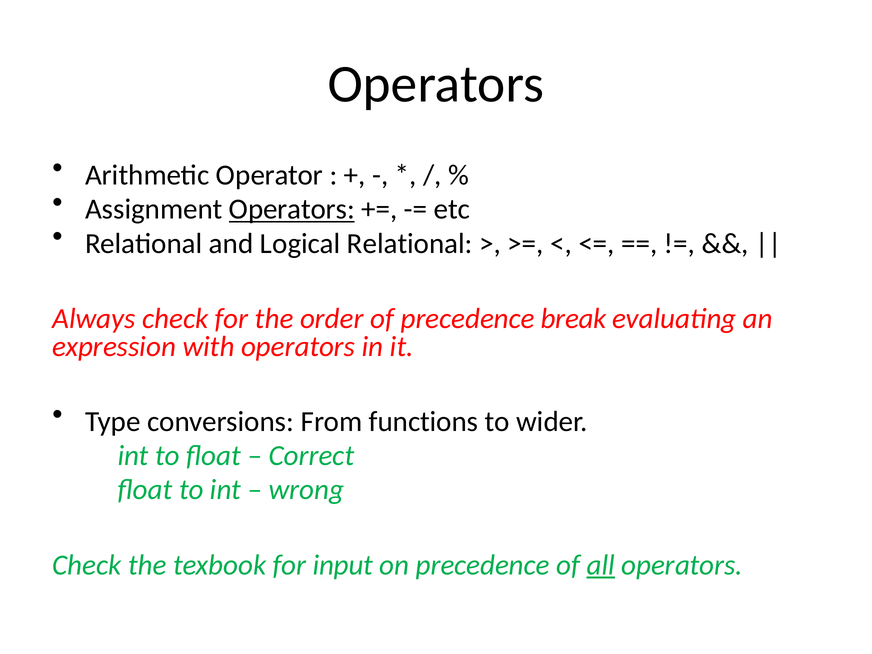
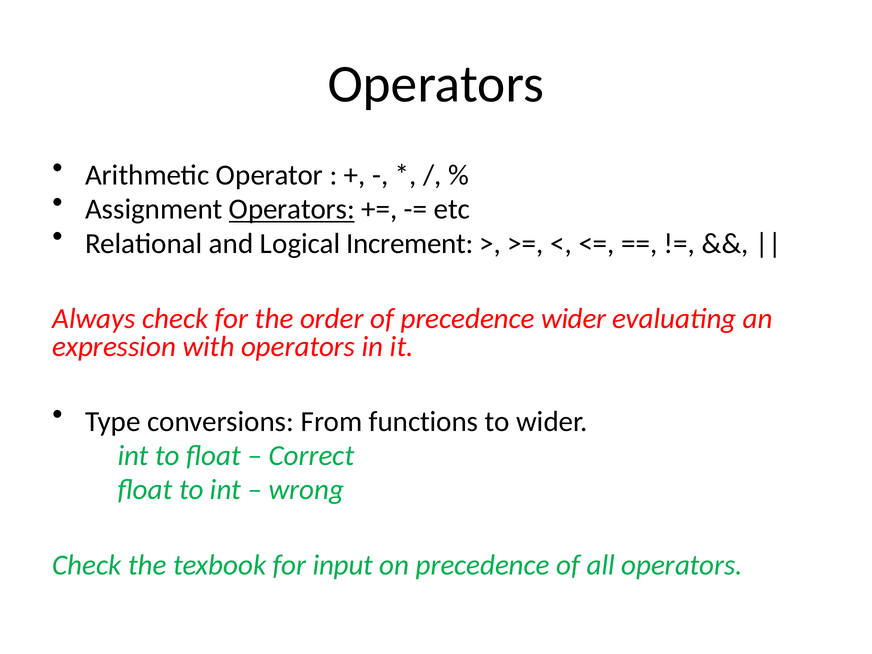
Logical Relational: Relational -> Increment
precedence break: break -> wider
all underline: present -> none
